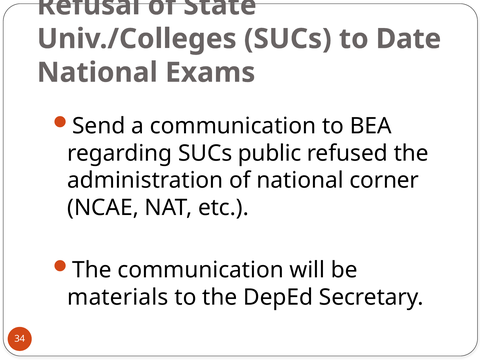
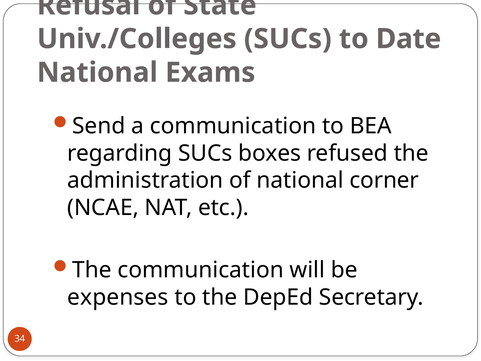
public: public -> boxes
materials: materials -> expenses
